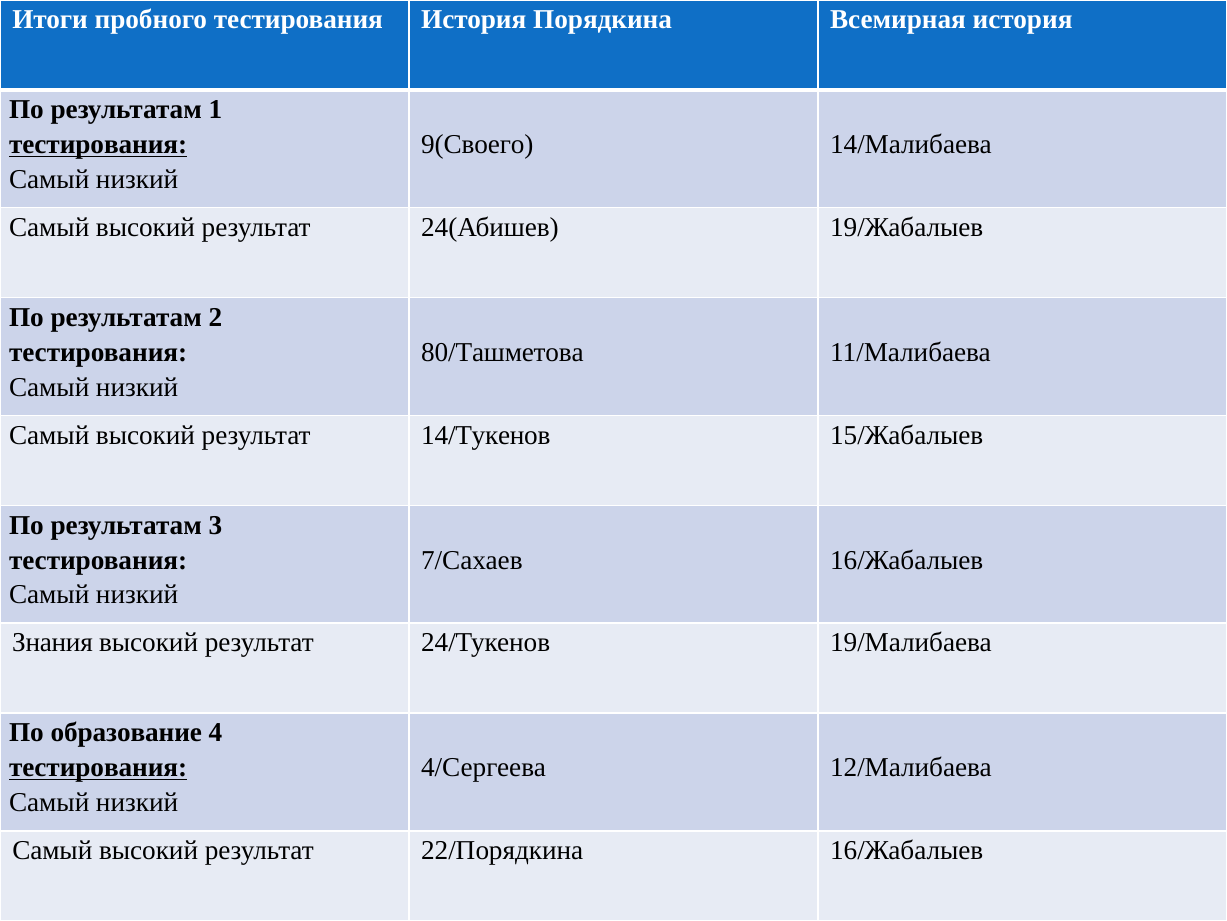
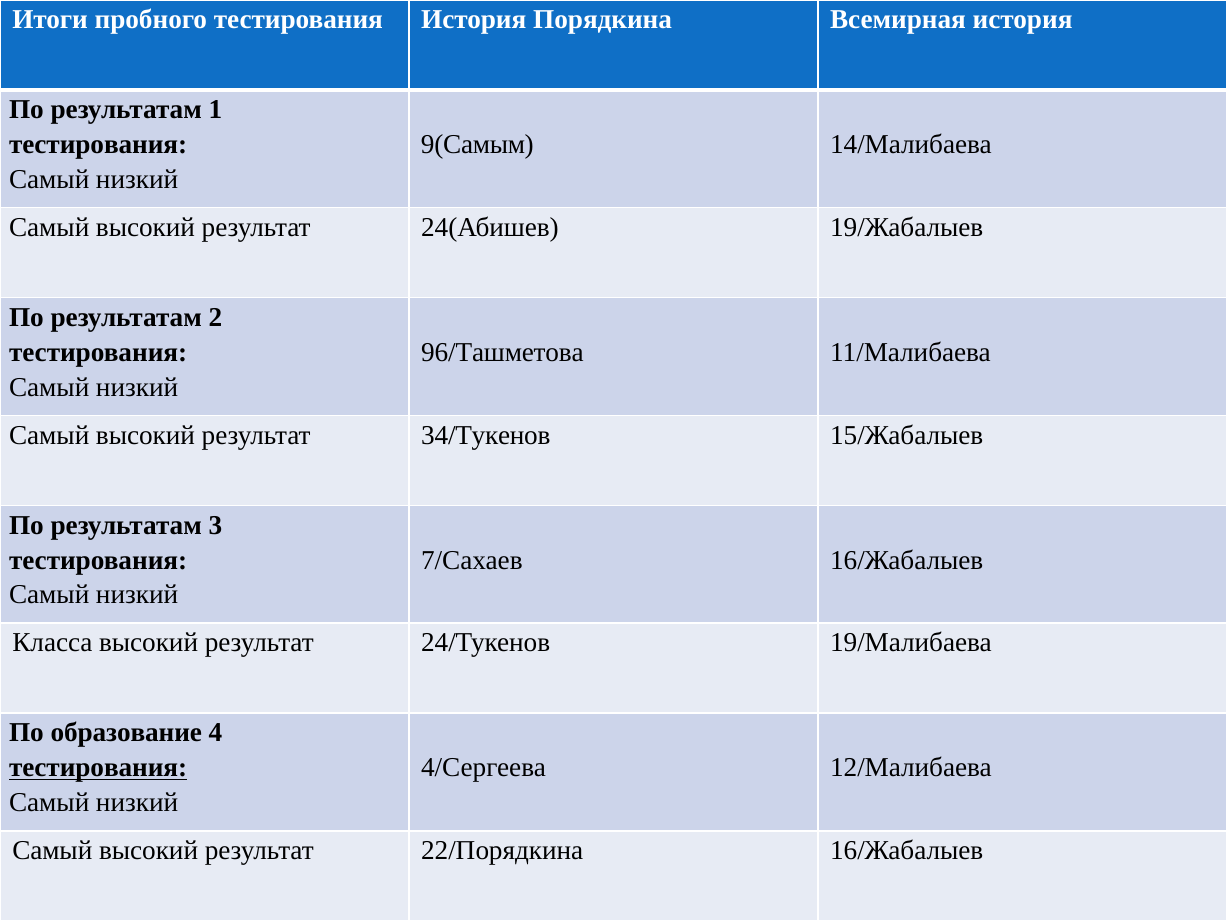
тестирования at (98, 145) underline: present -> none
9(Своего: 9(Своего -> 9(Самым
80/Ташметова: 80/Ташметова -> 96/Ташметова
14/Тукенов: 14/Тукенов -> 34/Тукенов
Знания: Знания -> Класса
